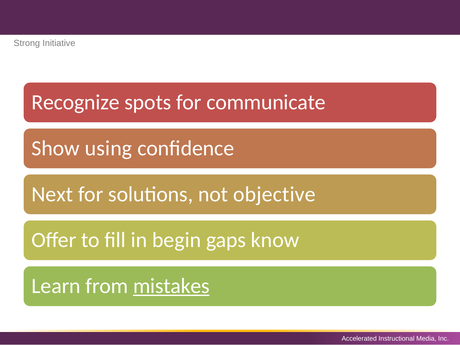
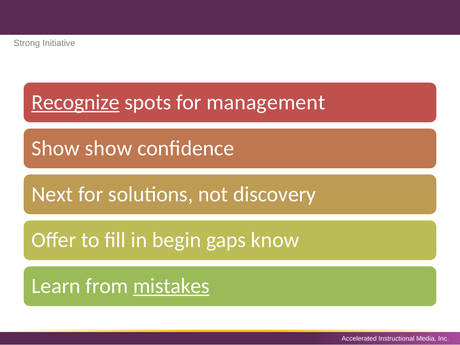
Recognize underline: none -> present
communicate: communicate -> management
Show using: using -> show
objective: objective -> discovery
